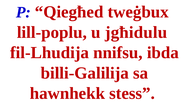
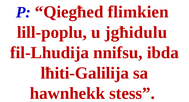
tweġbux: tweġbux -> flimkien
billi-Galilija: billi-Galilija -> lħiti-Galilija
